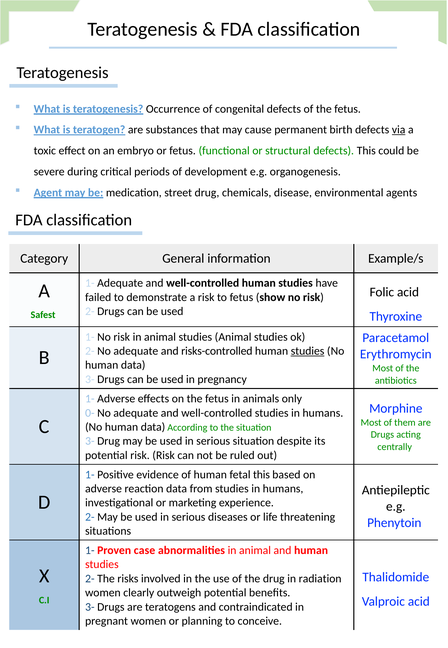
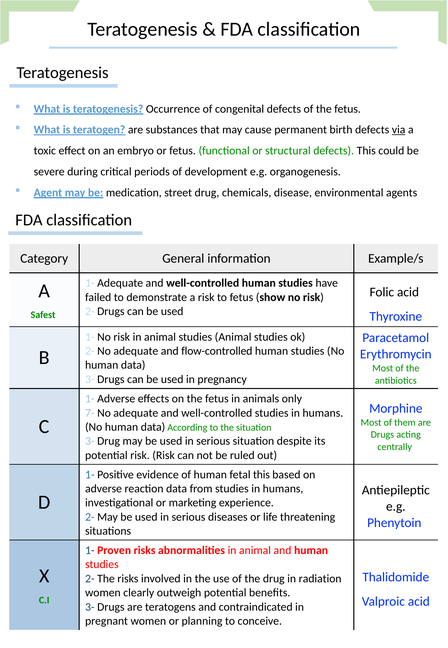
risks-controlled: risks-controlled -> flow-controlled
studies at (308, 351) underline: present -> none
0-: 0- -> 7-
Proven case: case -> risks
